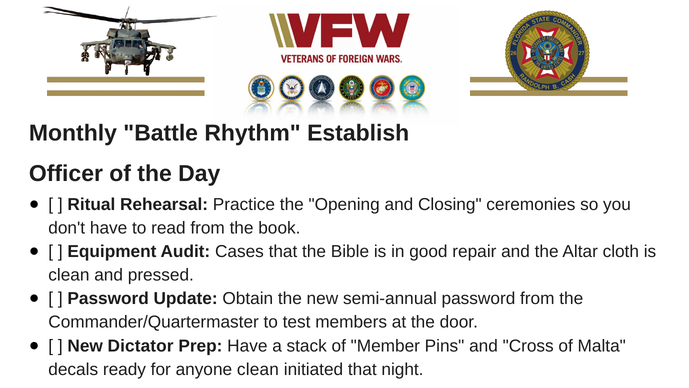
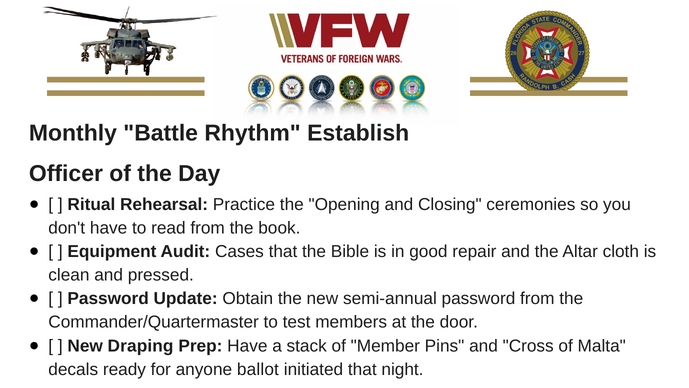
Dictator: Dictator -> Draping
anyone clean: clean -> ballot
